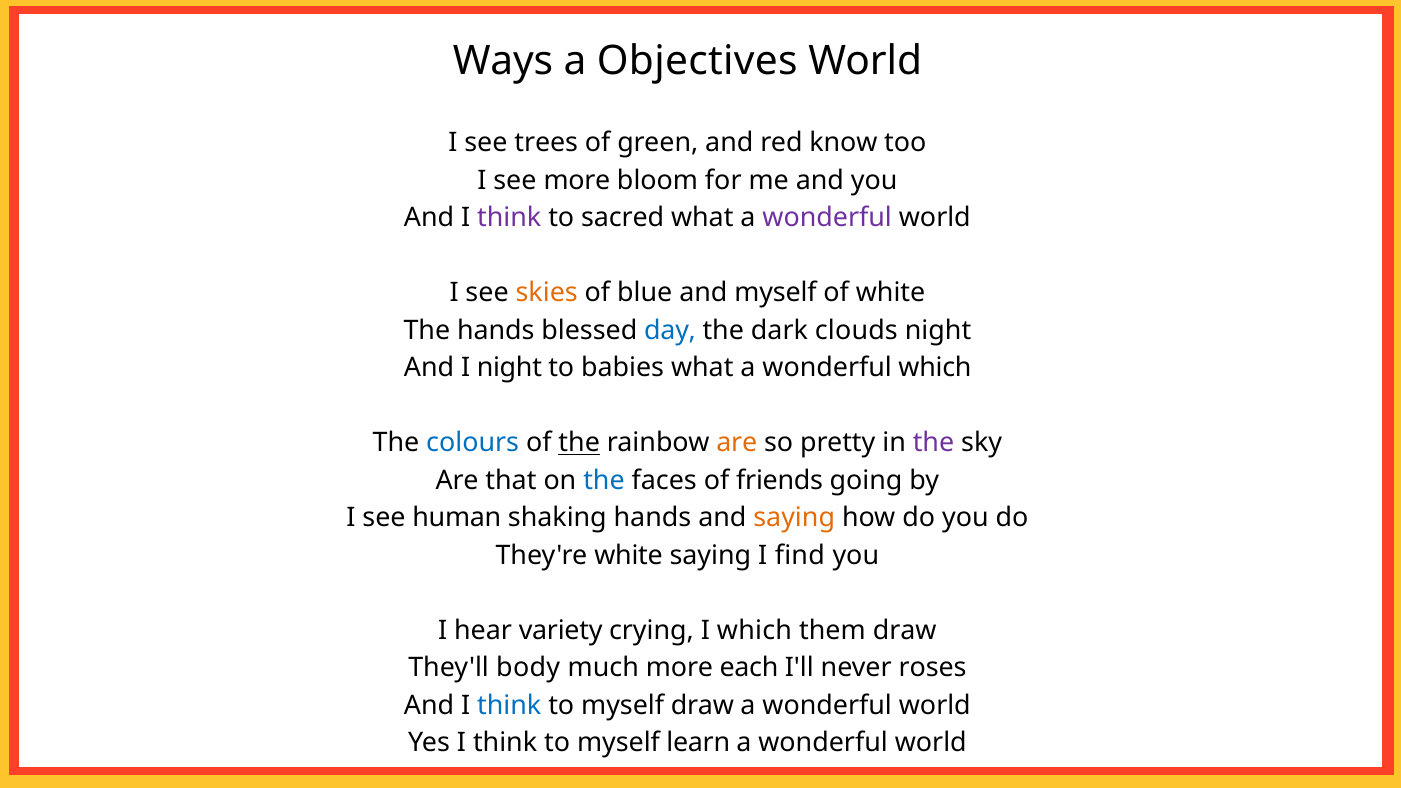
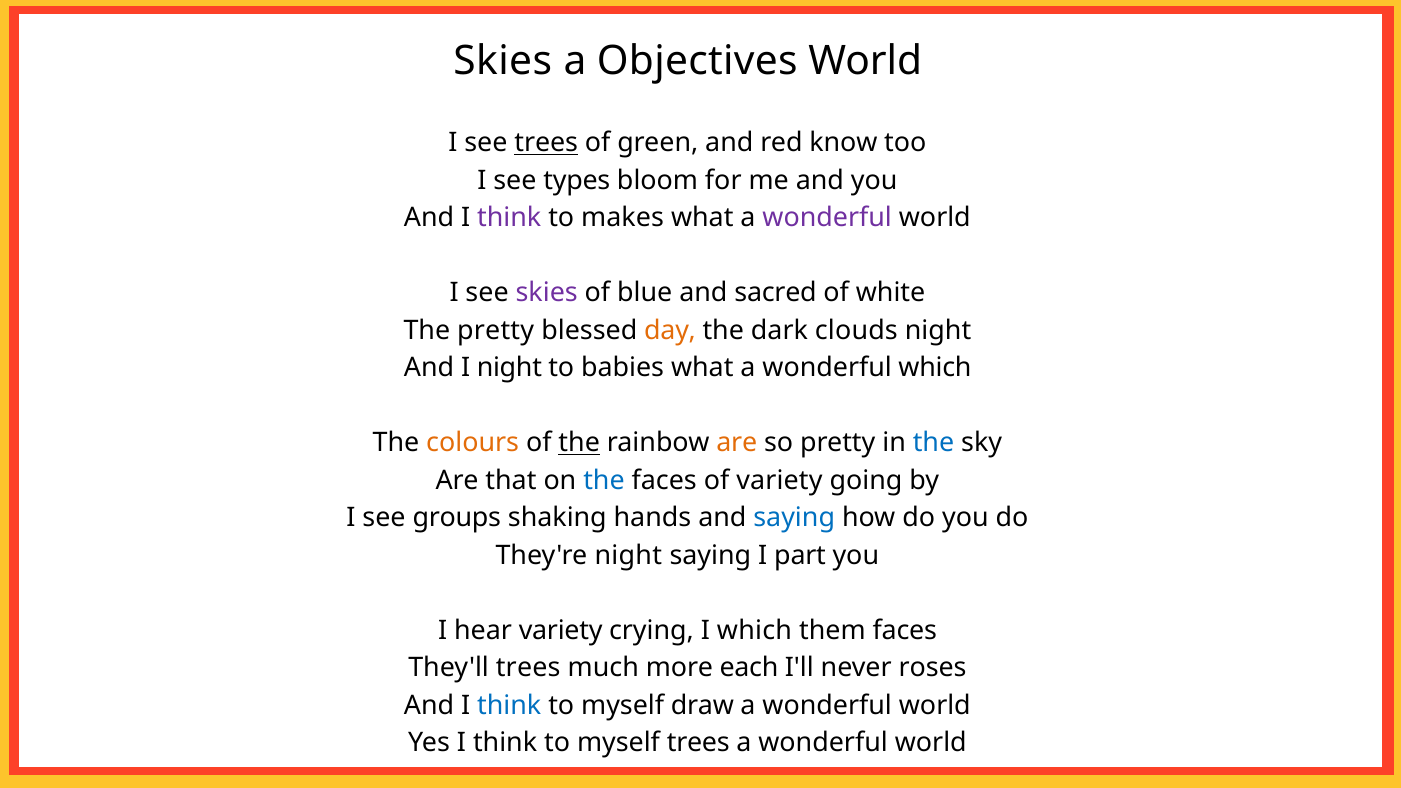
Ways at (503, 61): Ways -> Skies
trees at (546, 143) underline: none -> present
see more: more -> types
sacred: sacred -> makes
skies at (547, 293) colour: orange -> purple
and myself: myself -> sacred
The hands: hands -> pretty
day colour: blue -> orange
colours colour: blue -> orange
the at (934, 443) colour: purple -> blue
of friends: friends -> variety
human: human -> groups
saying at (794, 518) colour: orange -> blue
They're white: white -> night
find: find -> part
them draw: draw -> faces
They'll body: body -> trees
myself learn: learn -> trees
